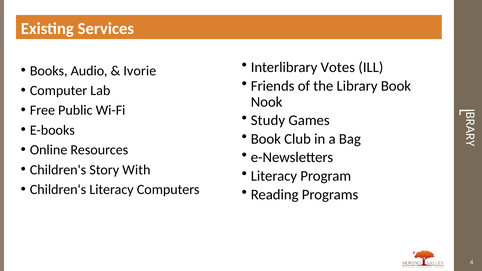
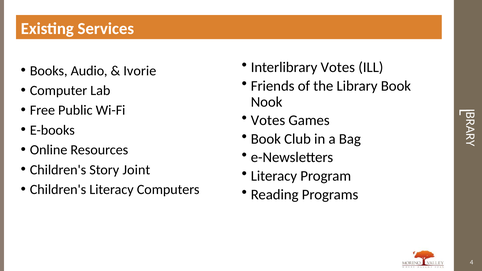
Study at (268, 120): Study -> Votes
With: With -> Joint
